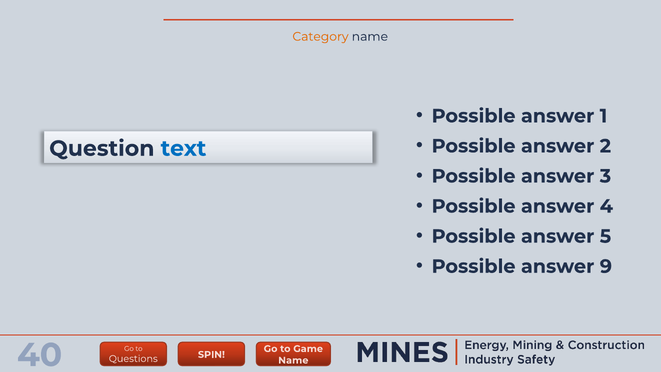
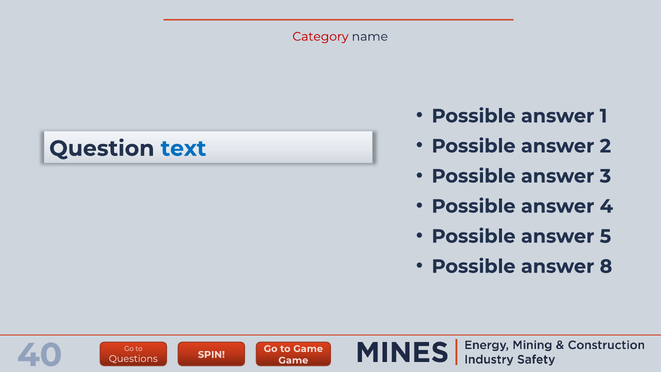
Category colour: orange -> red
9: 9 -> 8
Name at (293, 360): Name -> Game
